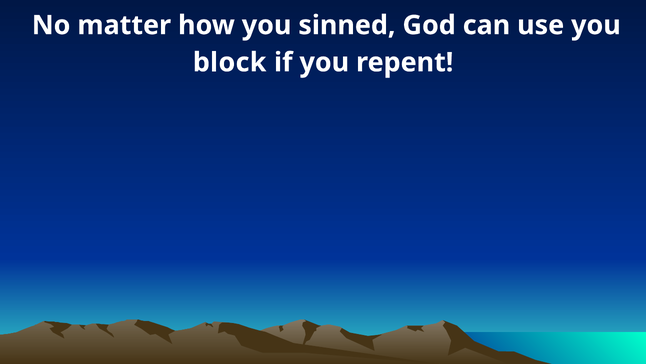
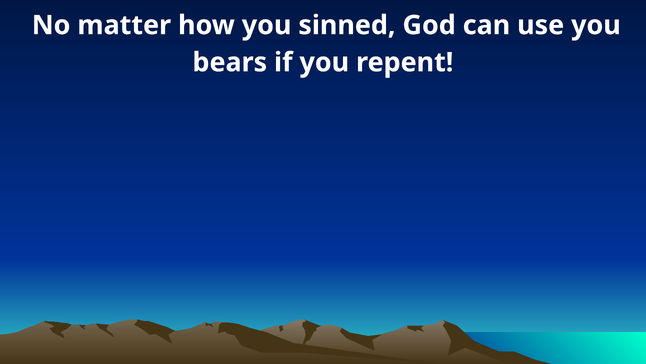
block: block -> bears
